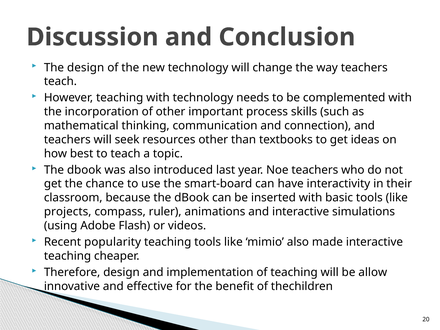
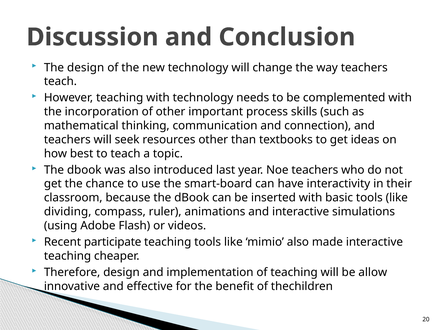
projects: projects -> dividing
popularity: popularity -> participate
